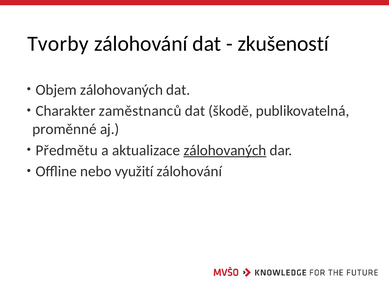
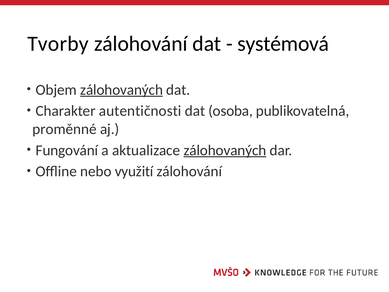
zkušeností: zkušeností -> systémová
zálohovaných at (122, 90) underline: none -> present
zaměstnanců: zaměstnanců -> autentičnosti
škodě: škodě -> osoba
Předmětu: Předmětu -> Fungování
